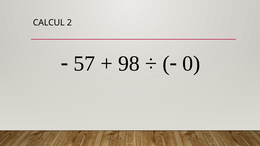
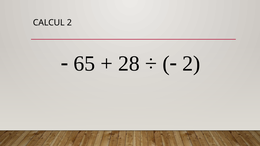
57: 57 -> 65
98: 98 -> 28
0 at (191, 64): 0 -> 2
